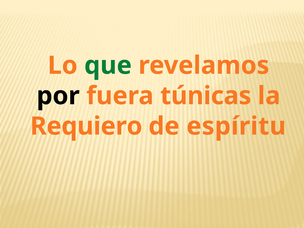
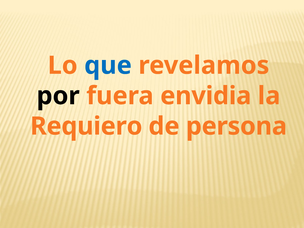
que colour: green -> blue
túnicas: túnicas -> envidia
espíritu: espíritu -> persona
